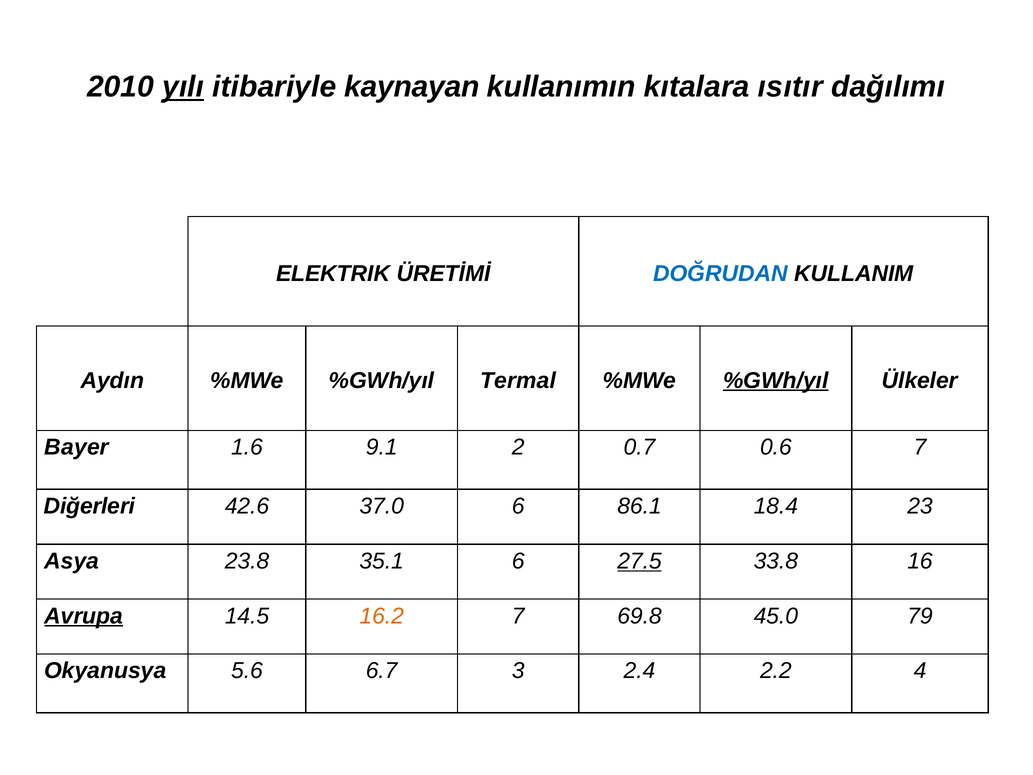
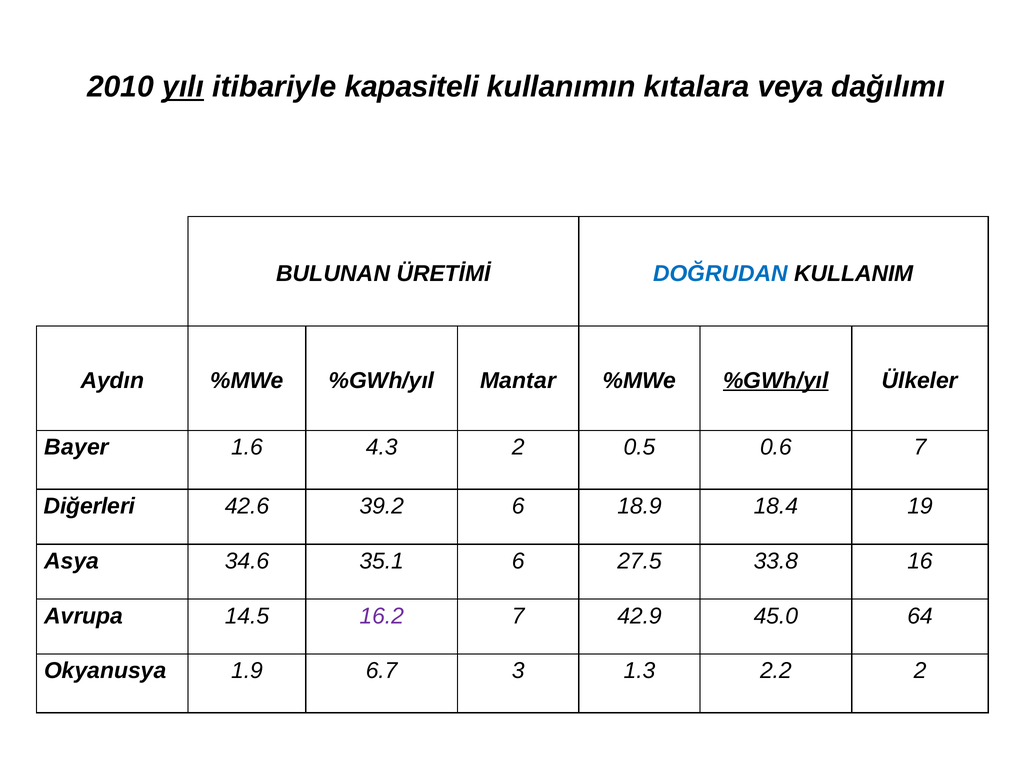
kaynayan: kaynayan -> kapasiteli
ısıtır: ısıtır -> veya
ELEKTRIK: ELEKTRIK -> BULUNAN
Termal: Termal -> Mantar
9.1: 9.1 -> 4.3
0.7: 0.7 -> 0.5
37.0: 37.0 -> 39.2
86.1: 86.1 -> 18.9
23: 23 -> 19
23.8: 23.8 -> 34.6
27.5 underline: present -> none
Avrupa underline: present -> none
16.2 colour: orange -> purple
69.8: 69.8 -> 42.9
79: 79 -> 64
5.6: 5.6 -> 1.9
2.4: 2.4 -> 1.3
2.2 4: 4 -> 2
